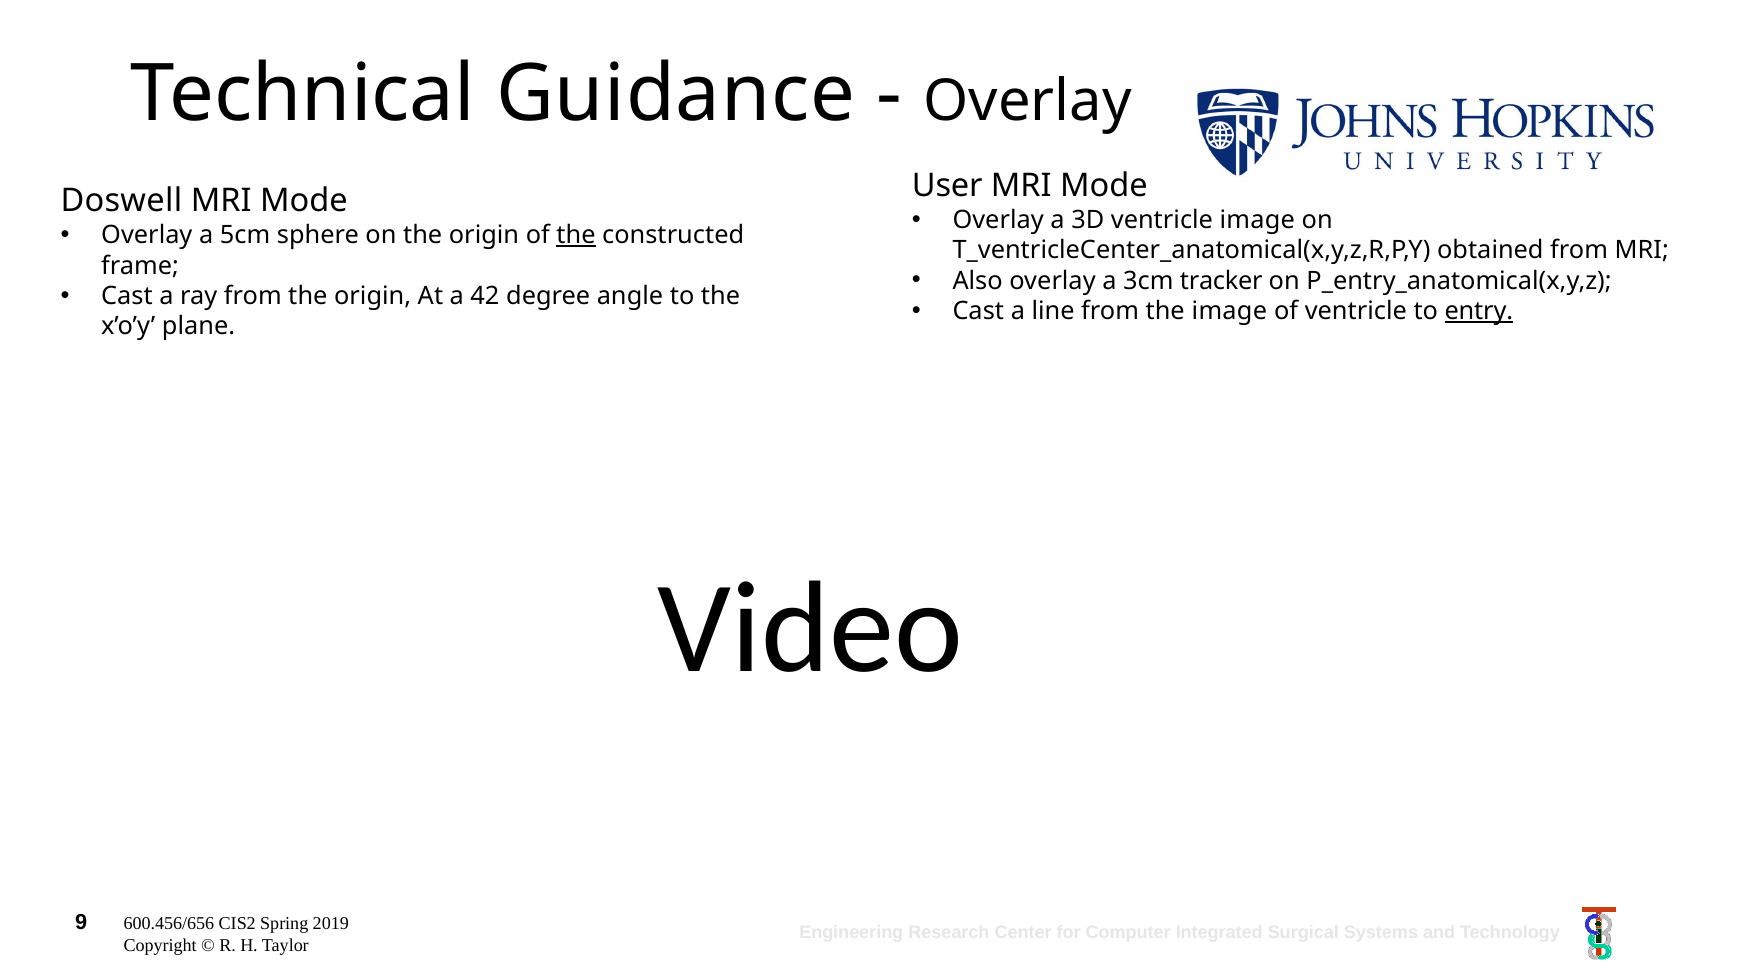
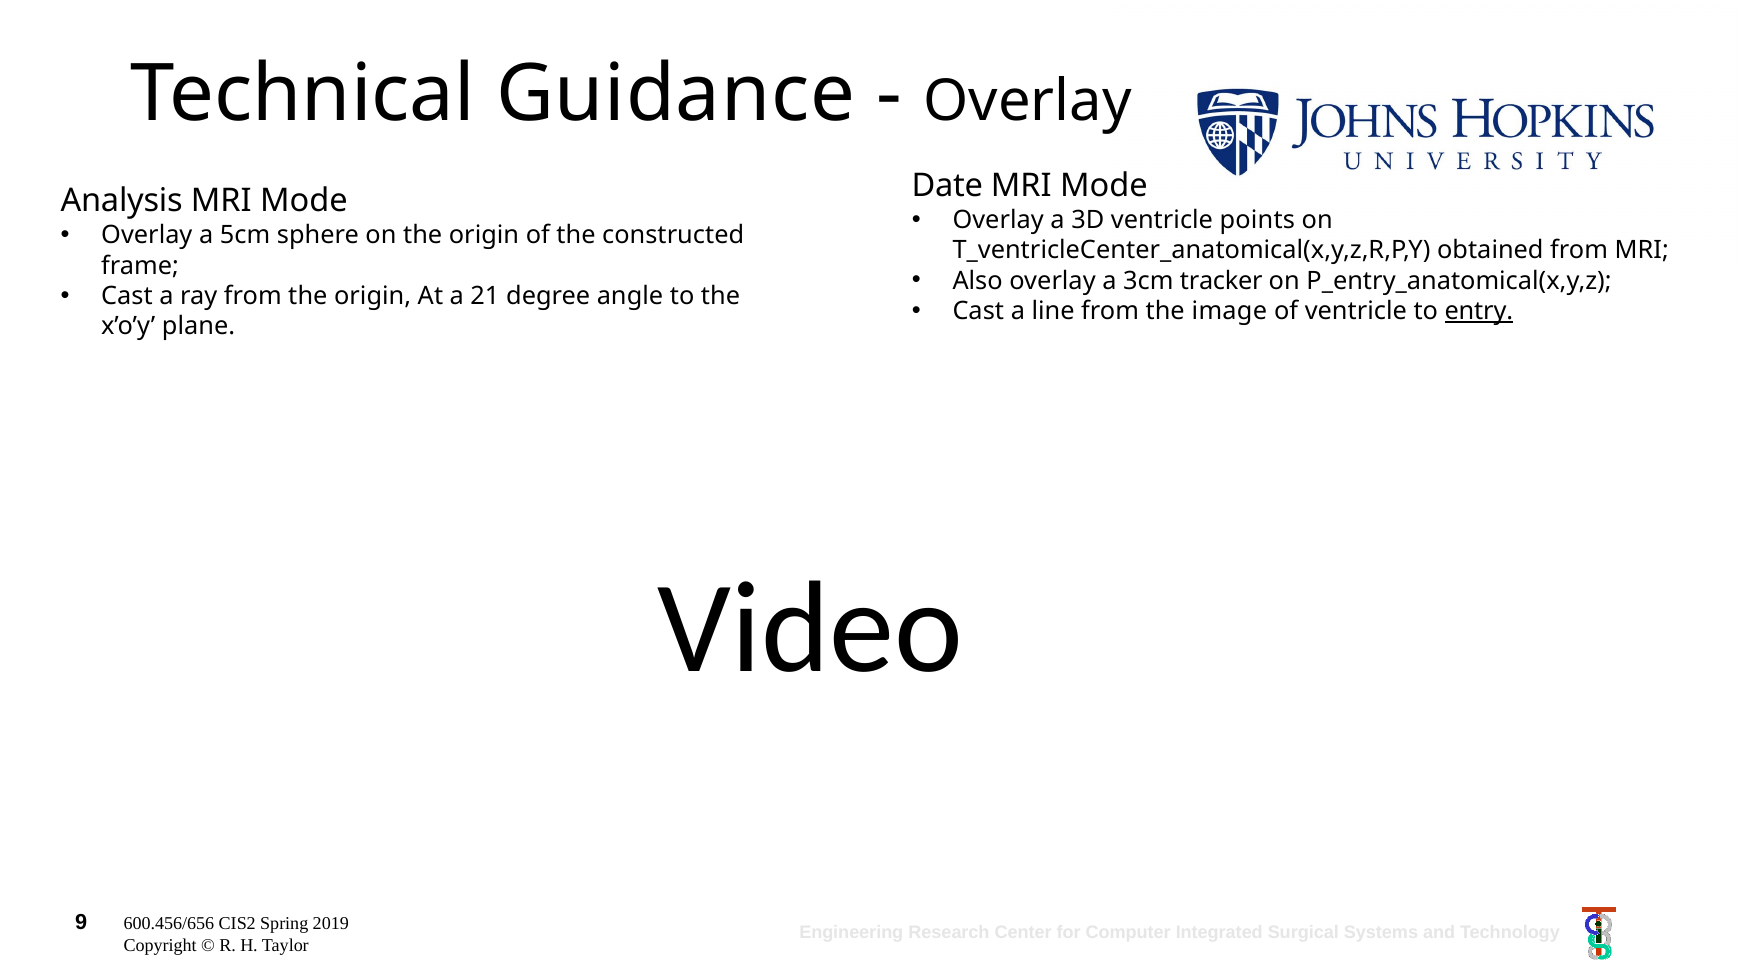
User: User -> Date
Doswell: Doswell -> Analysis
ventricle image: image -> points
the at (576, 235) underline: present -> none
42: 42 -> 21
